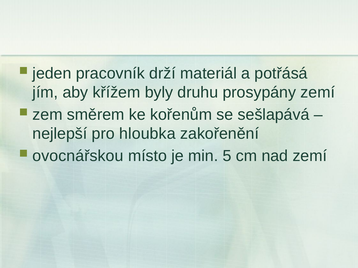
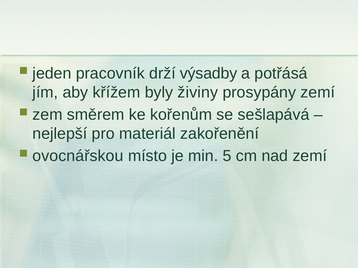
materiál: materiál -> výsadby
druhu: druhu -> živiny
hloubka: hloubka -> materiál
